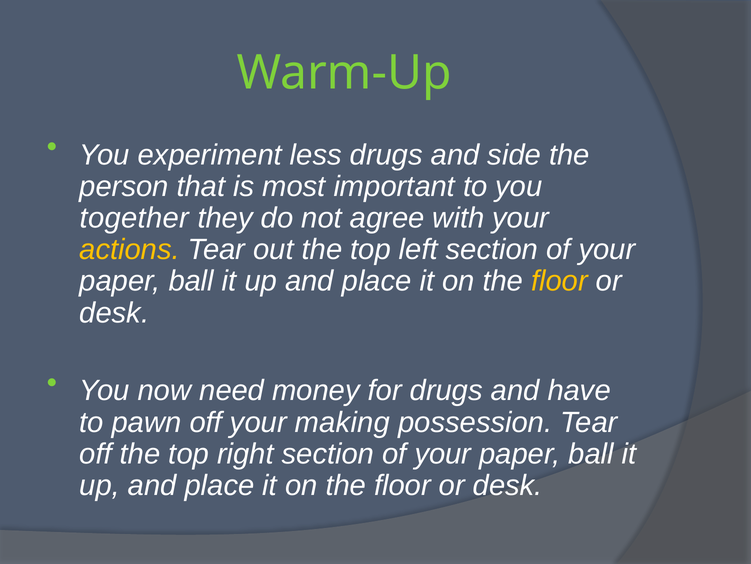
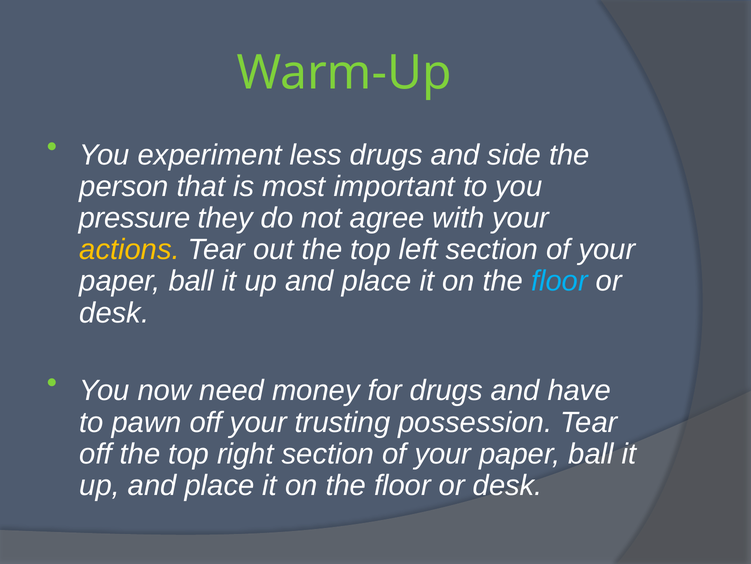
together: together -> pressure
floor at (560, 281) colour: yellow -> light blue
making: making -> trusting
